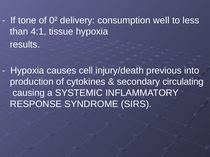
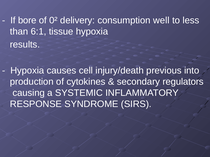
tone: tone -> bore
4:1: 4:1 -> 6:1
circulating: circulating -> regulators
